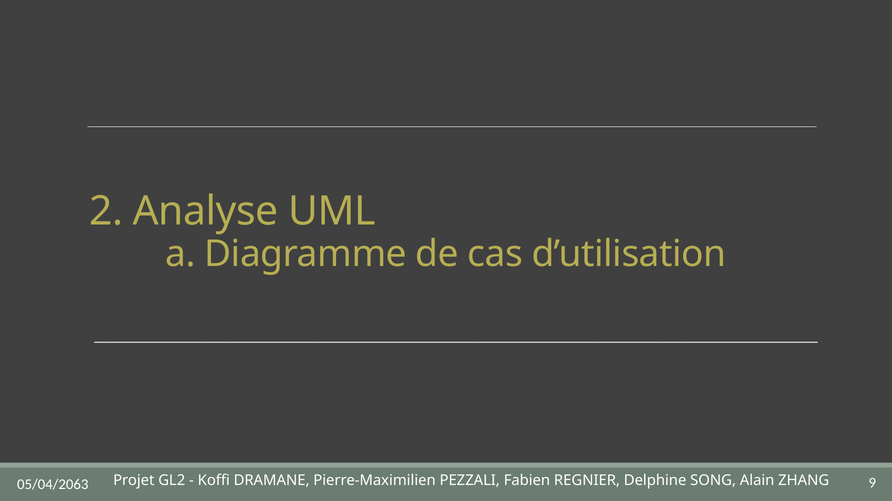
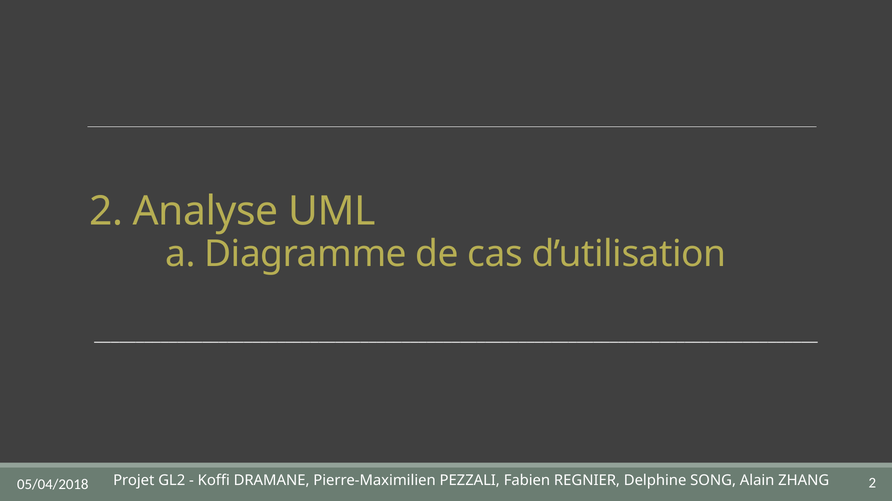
05/04/2063: 05/04/2063 -> 05/04/2018
ZHANG 9: 9 -> 2
